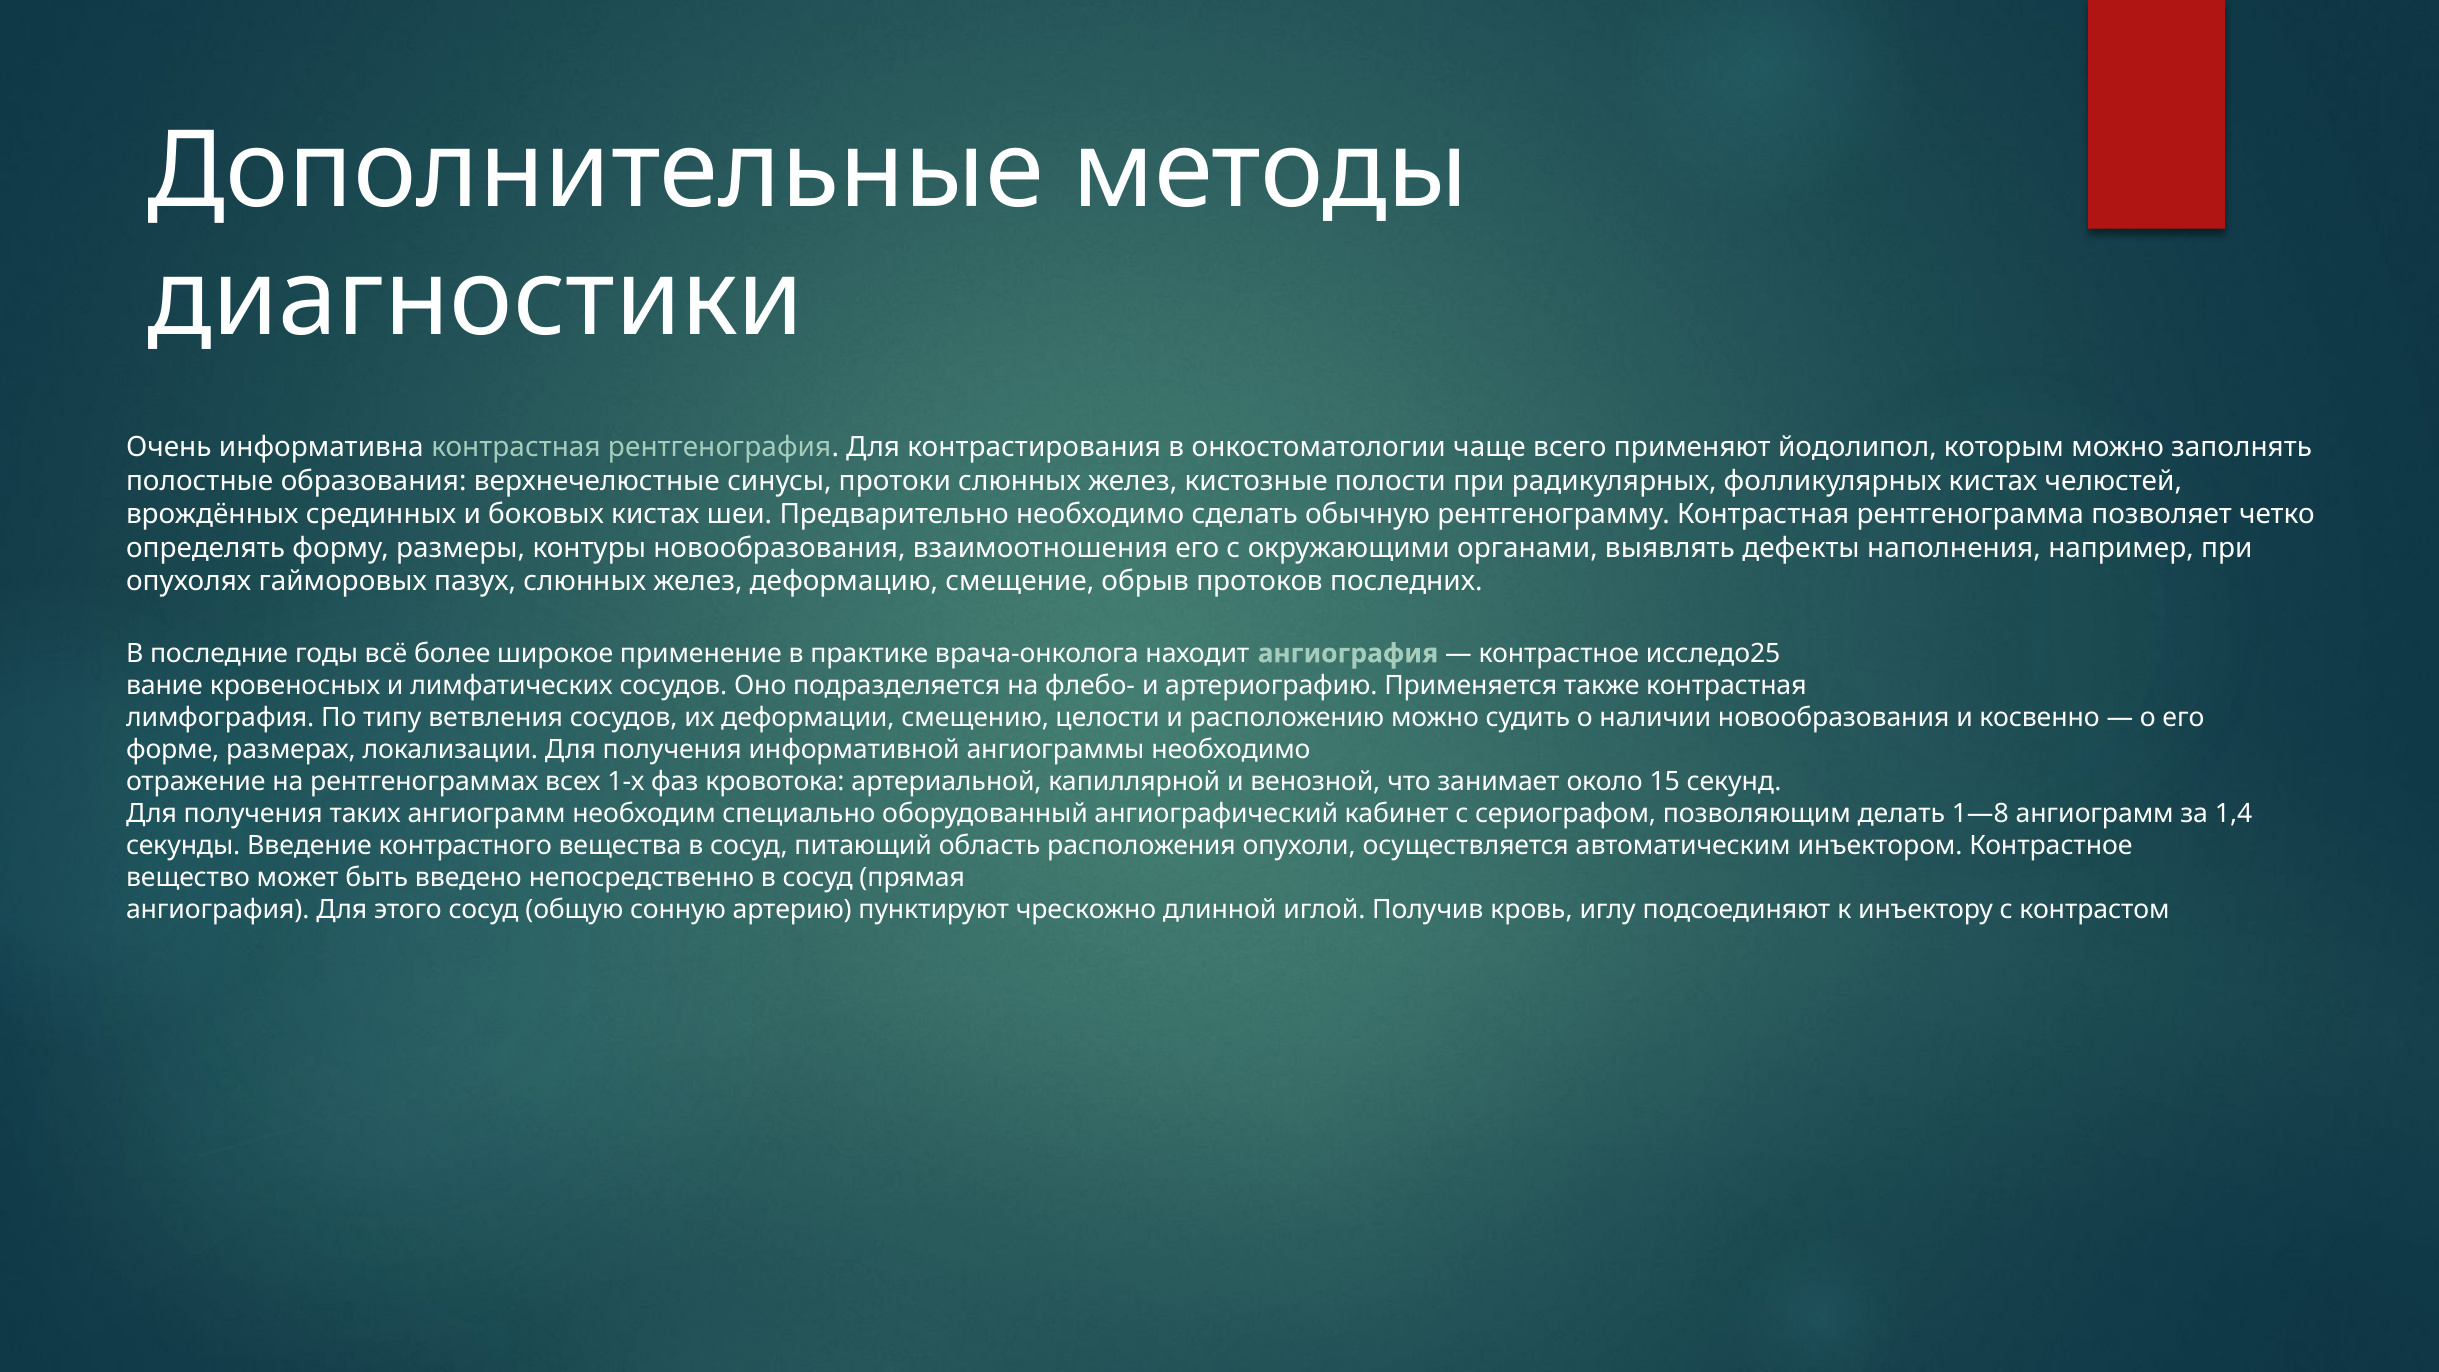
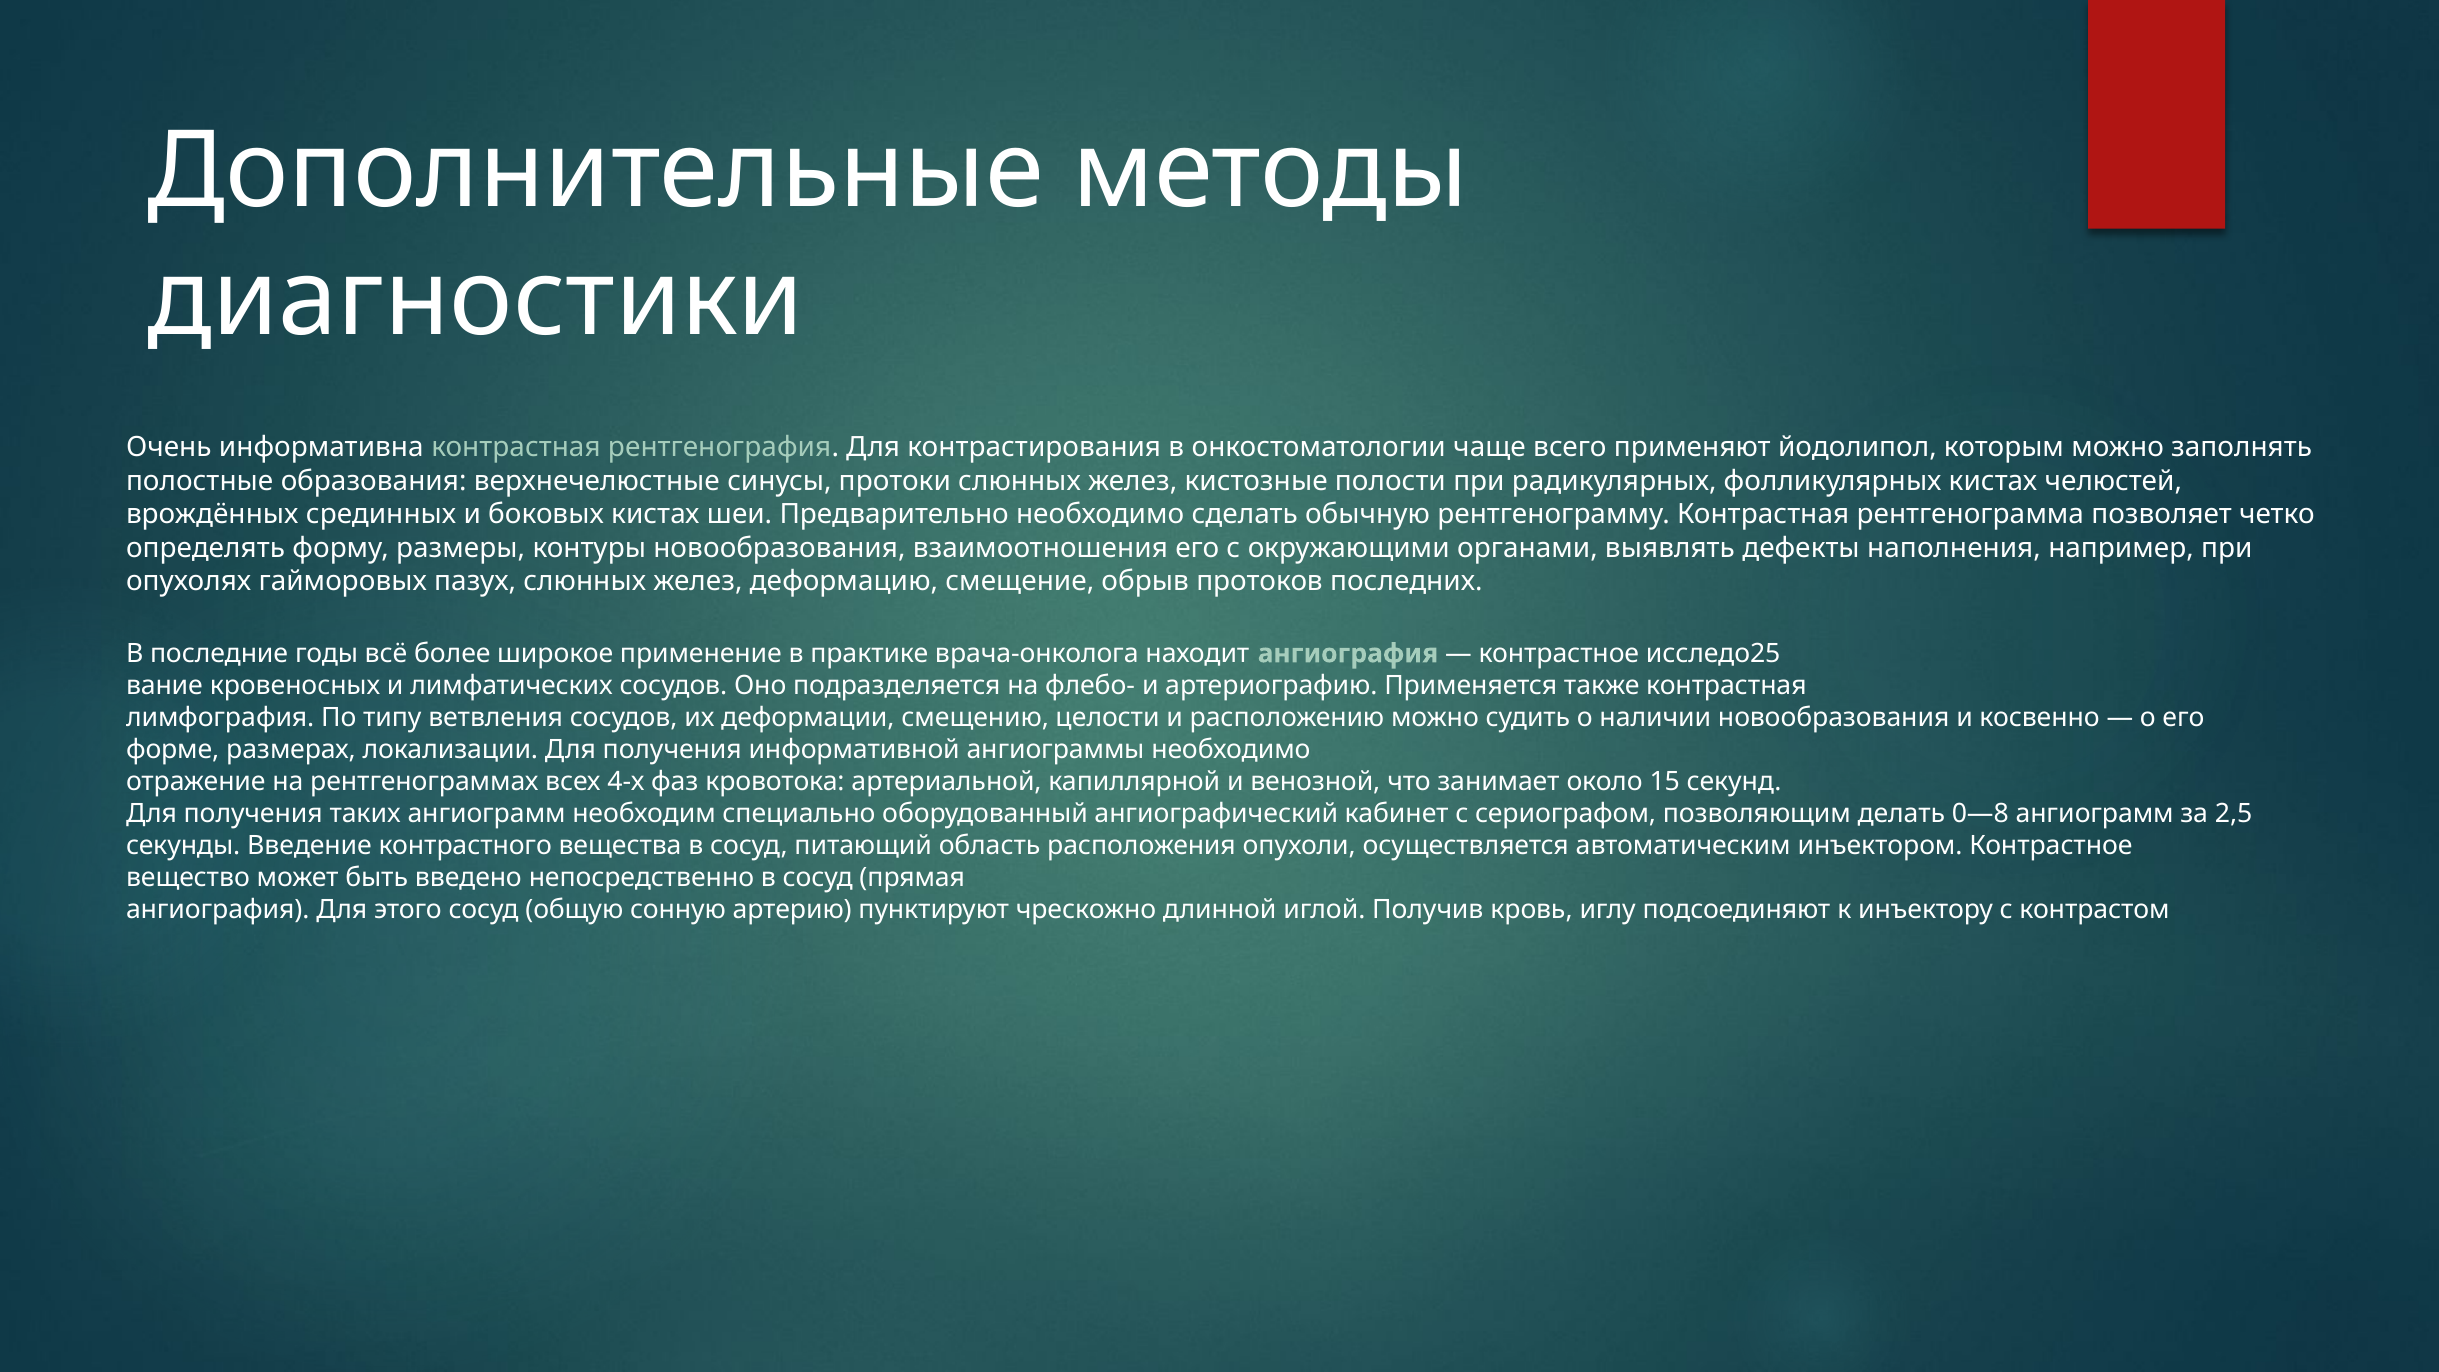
1-х: 1-х -> 4-х
1—8: 1—8 -> 0—8
1,4: 1,4 -> 2,5
